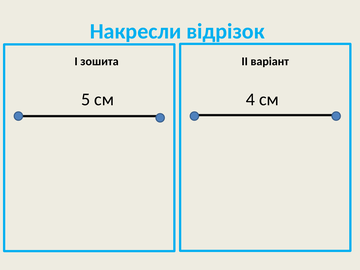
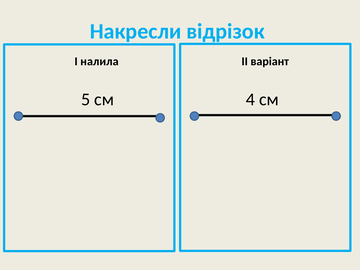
зошита: зошита -> налила
